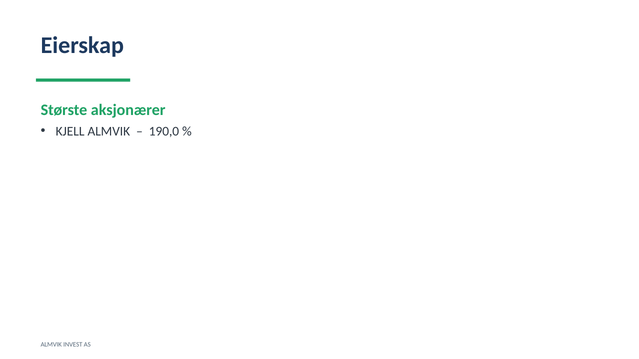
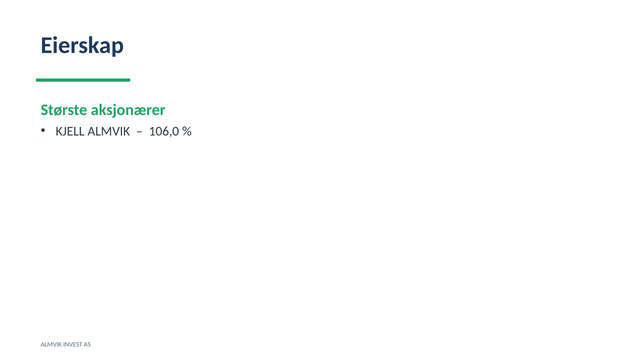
190,0: 190,0 -> 106,0
